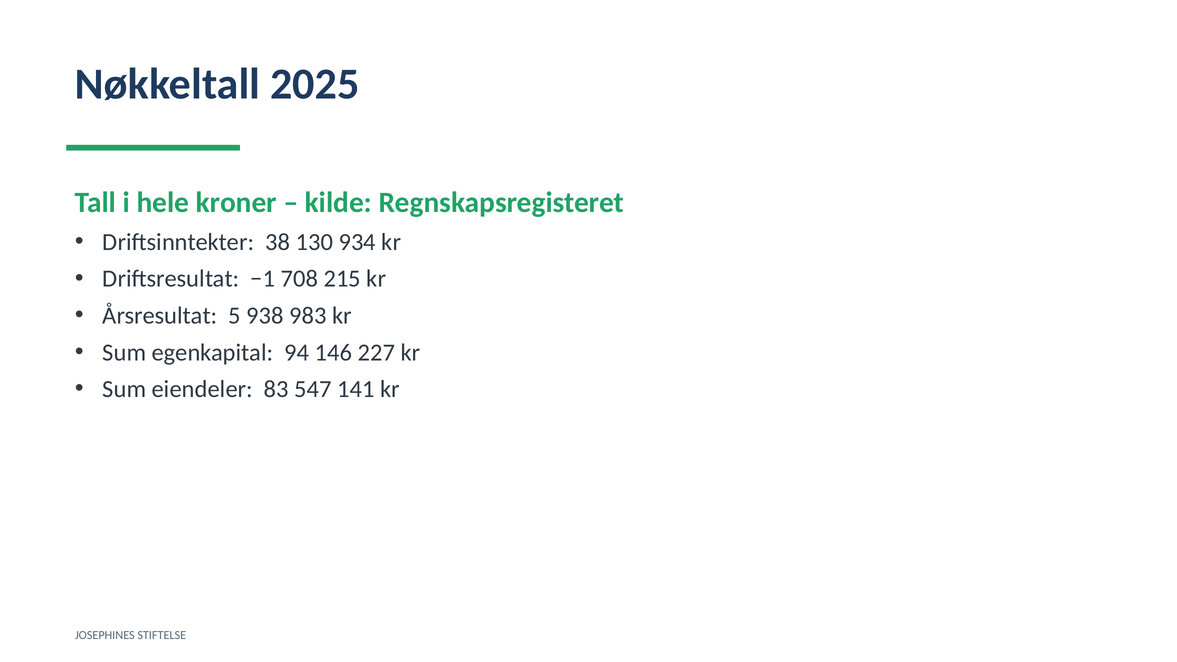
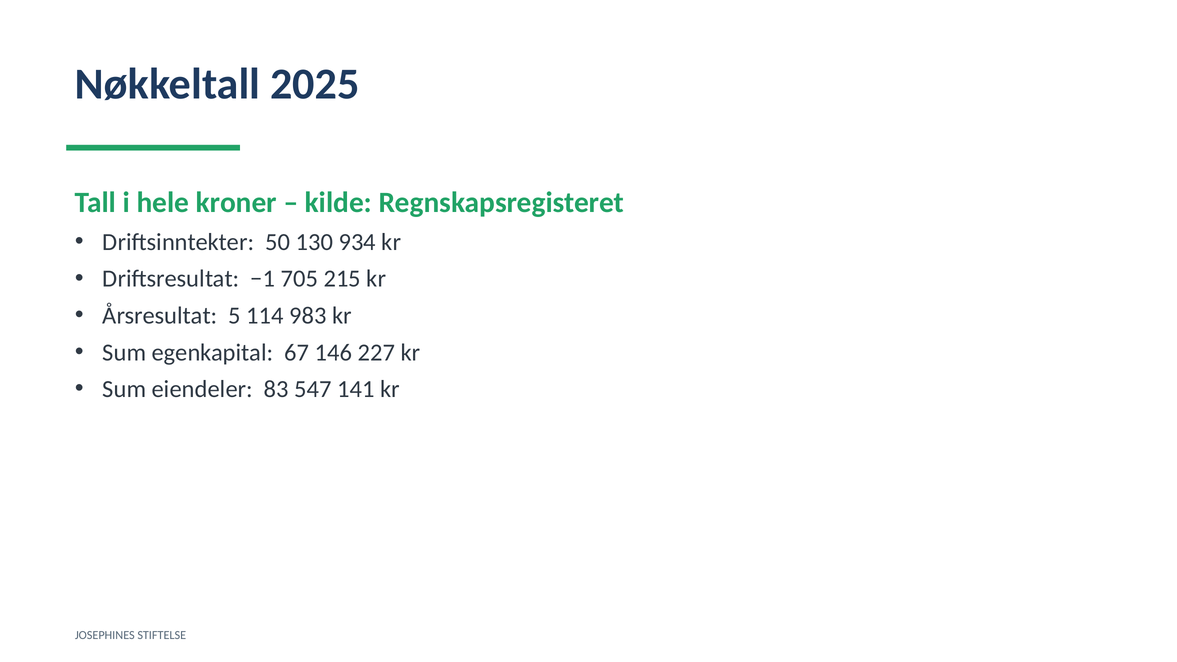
38: 38 -> 50
708: 708 -> 705
938: 938 -> 114
94: 94 -> 67
